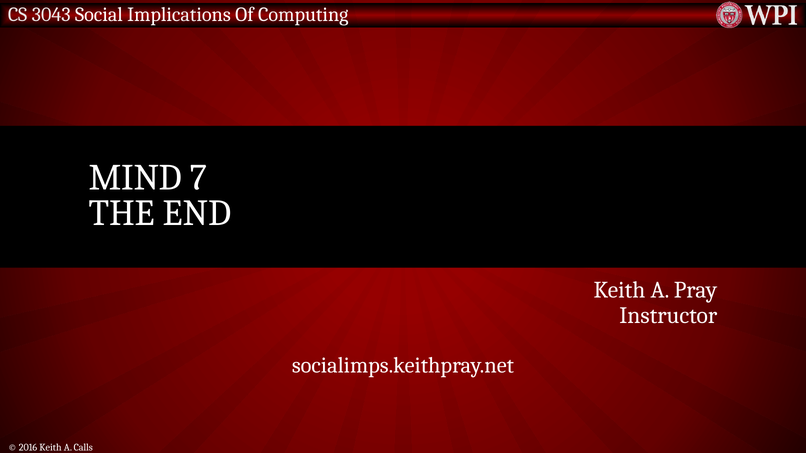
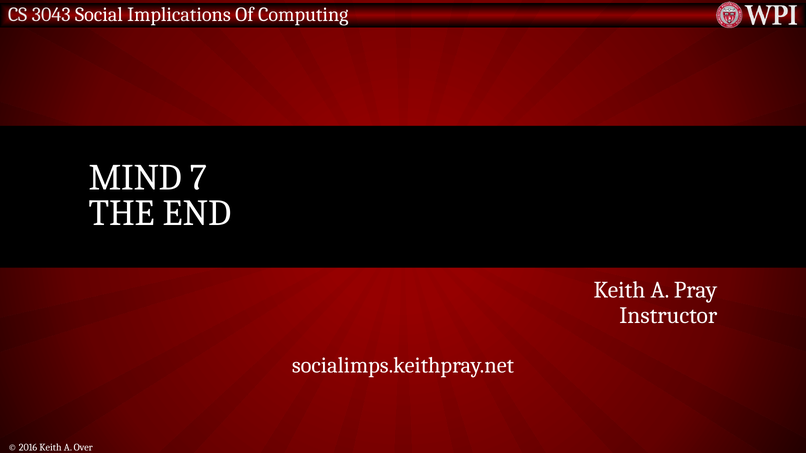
Calls: Calls -> Over
